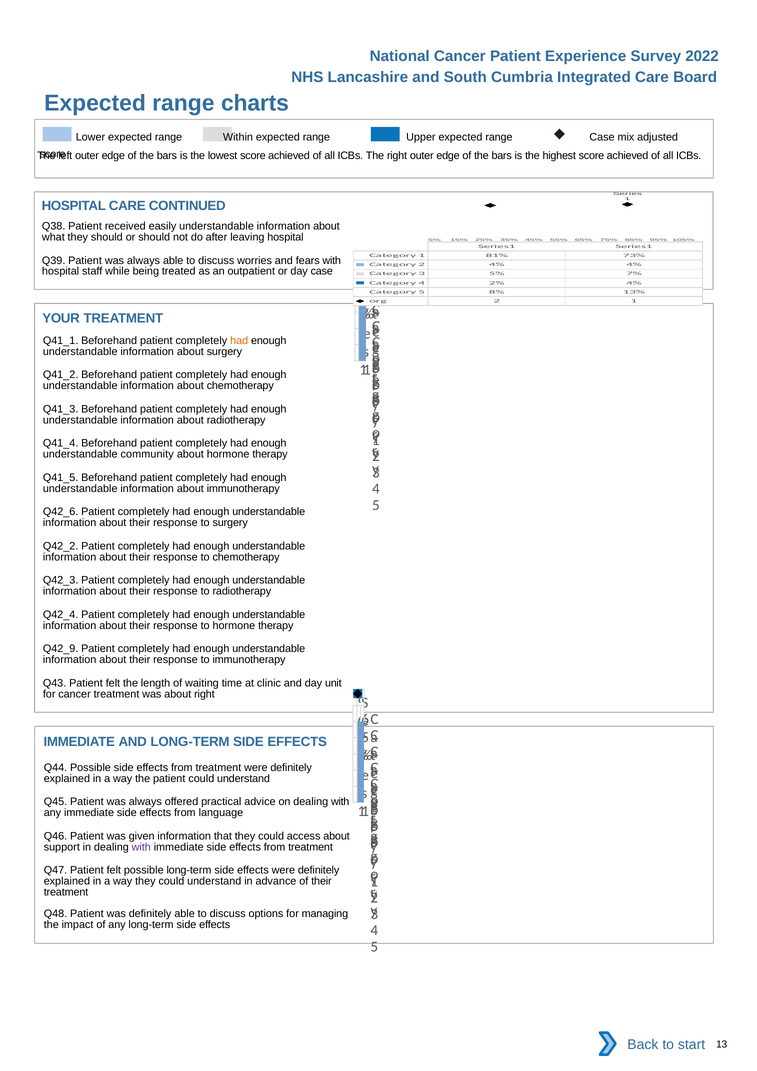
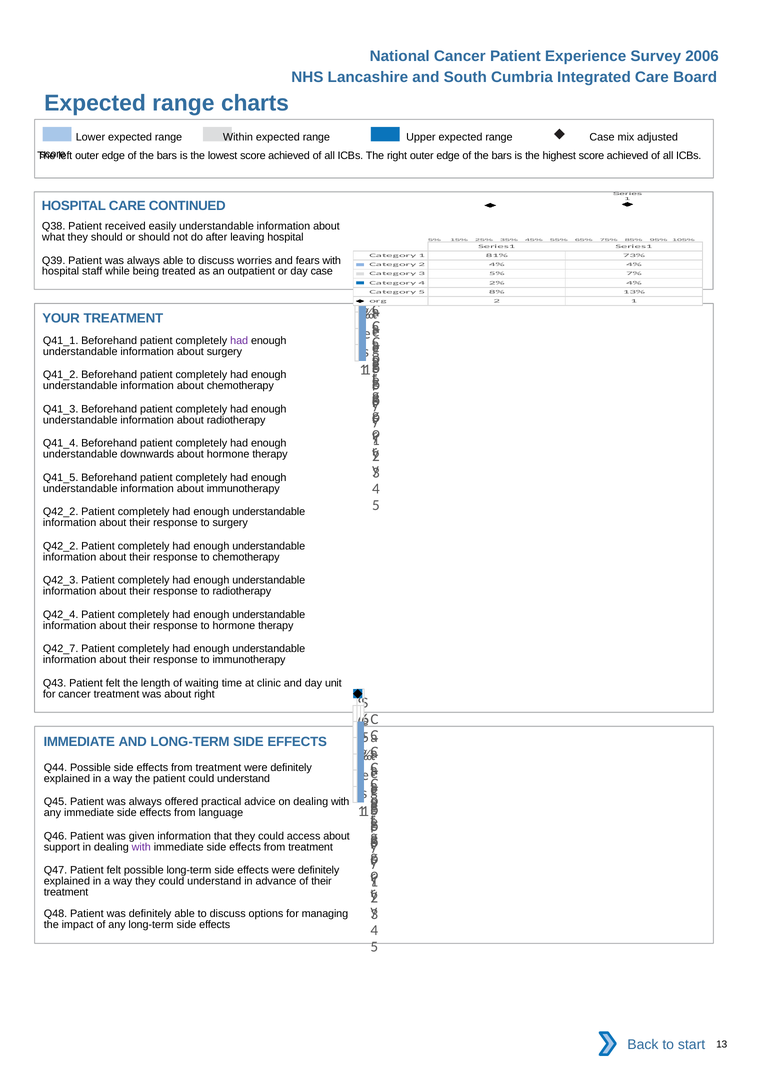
2022: 2022 -> 2006
had at (239, 341) colour: orange -> purple
community: community -> downwards
Q42_6 at (61, 512): Q42_6 -> Q42_2
Q42_9: Q42_9 -> Q42_7
